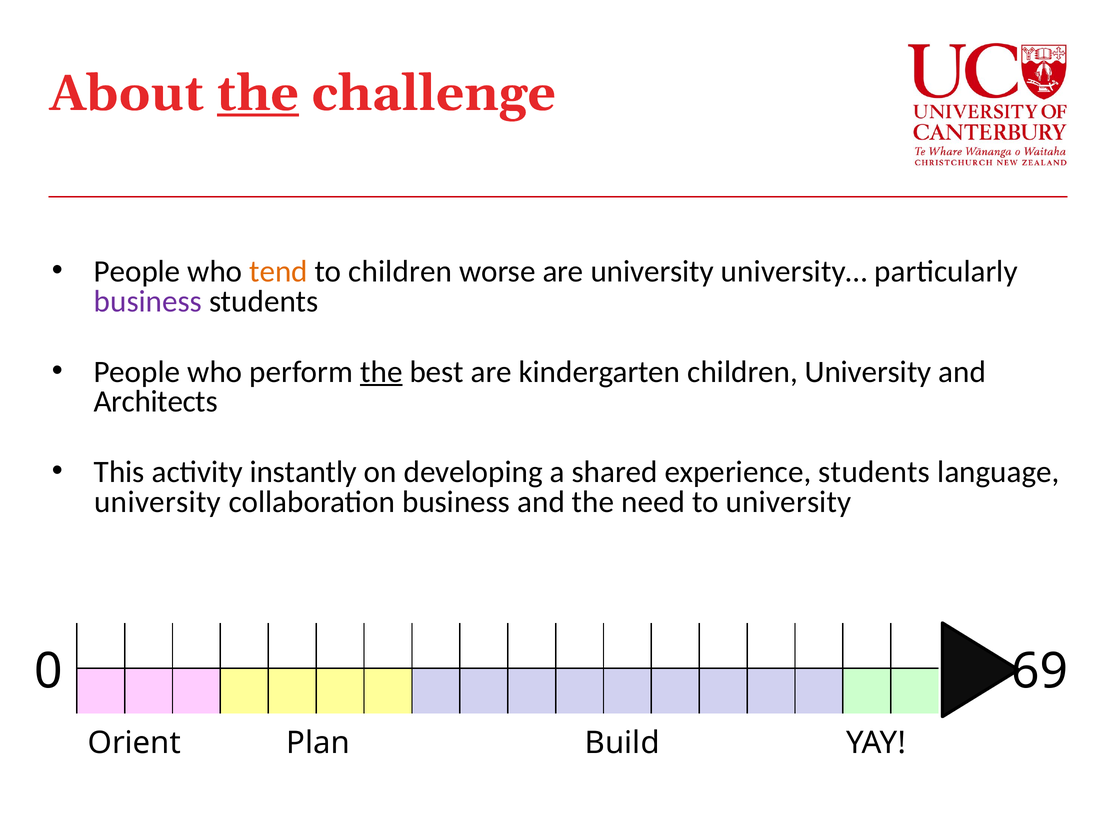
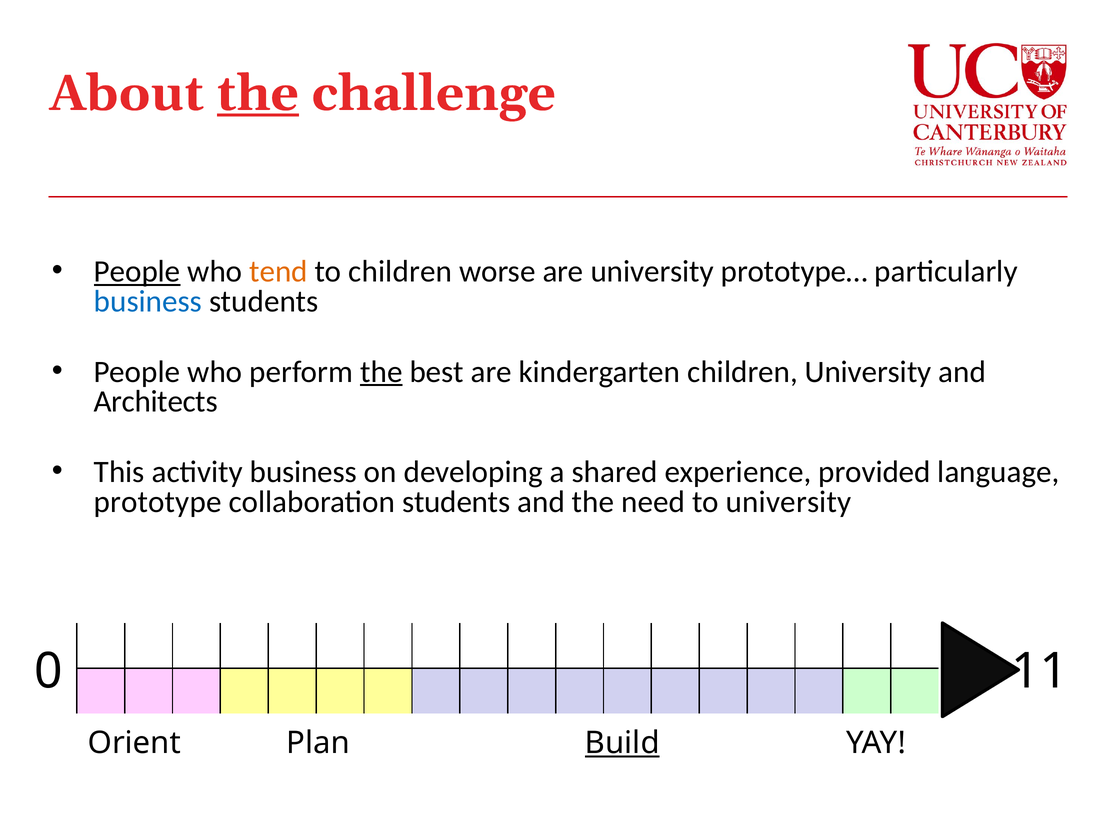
People at (137, 272) underline: none -> present
university…: university… -> prototype…
business at (148, 301) colour: purple -> blue
activity instantly: instantly -> business
experience students: students -> provided
university at (158, 502): university -> prototype
collaboration business: business -> students
69: 69 -> 11
Build underline: none -> present
